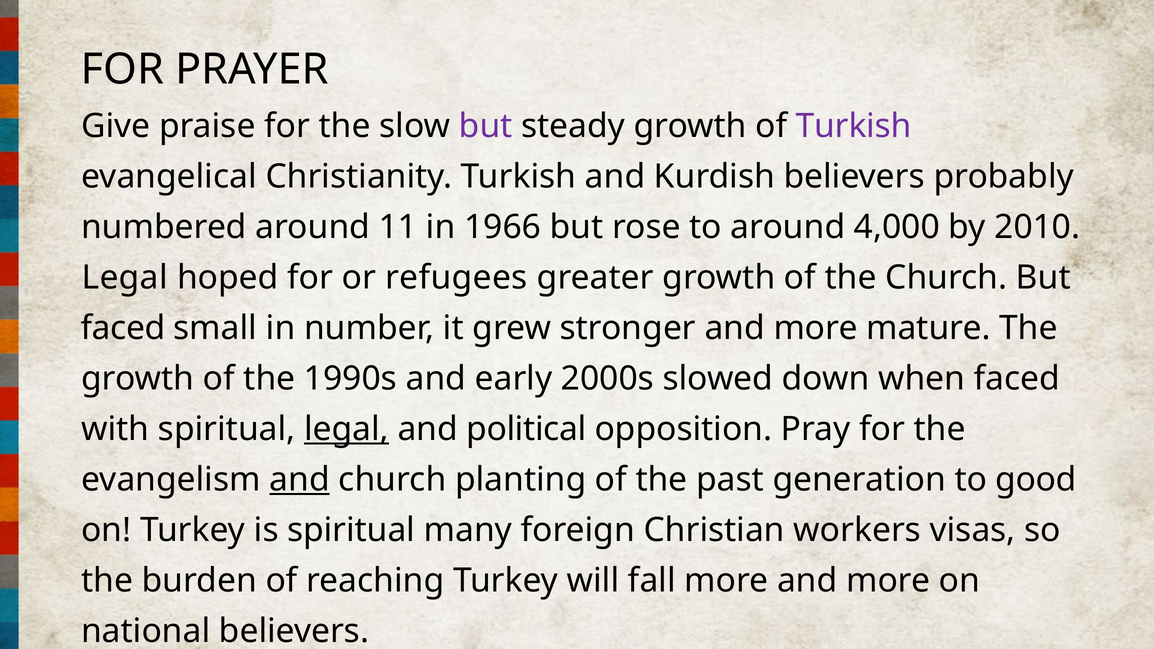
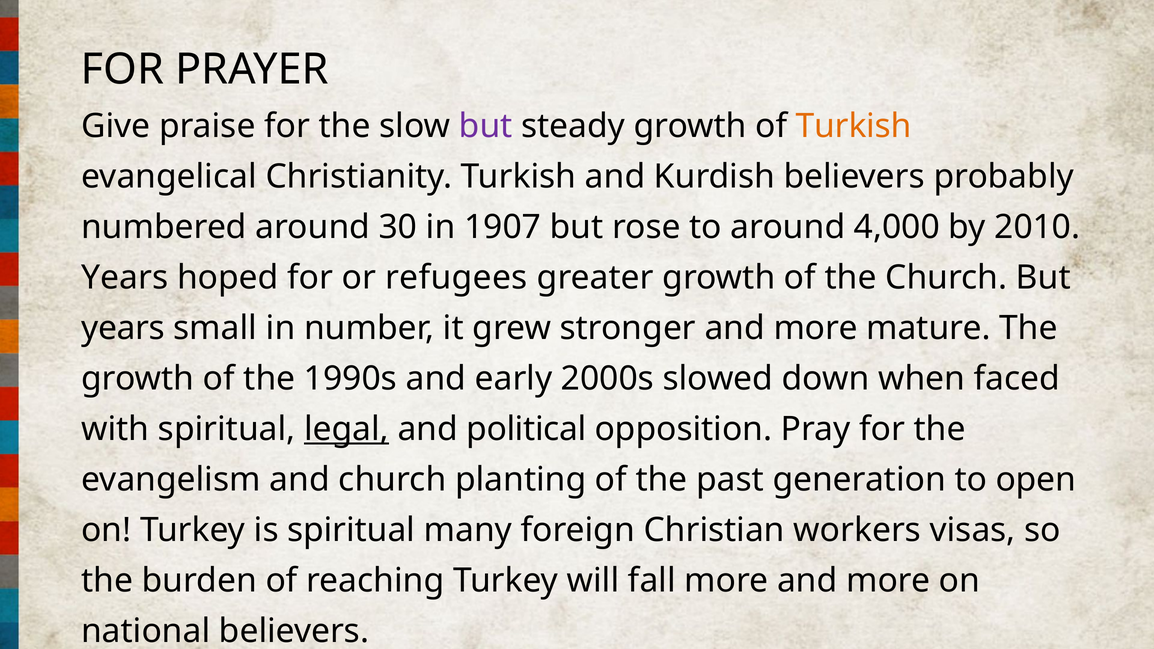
Turkish at (854, 126) colour: purple -> orange
11: 11 -> 30
1966: 1966 -> 1907
Legal at (125, 278): Legal -> Years
faced at (123, 328): faced -> years
and at (300, 480) underline: present -> none
good: good -> open
